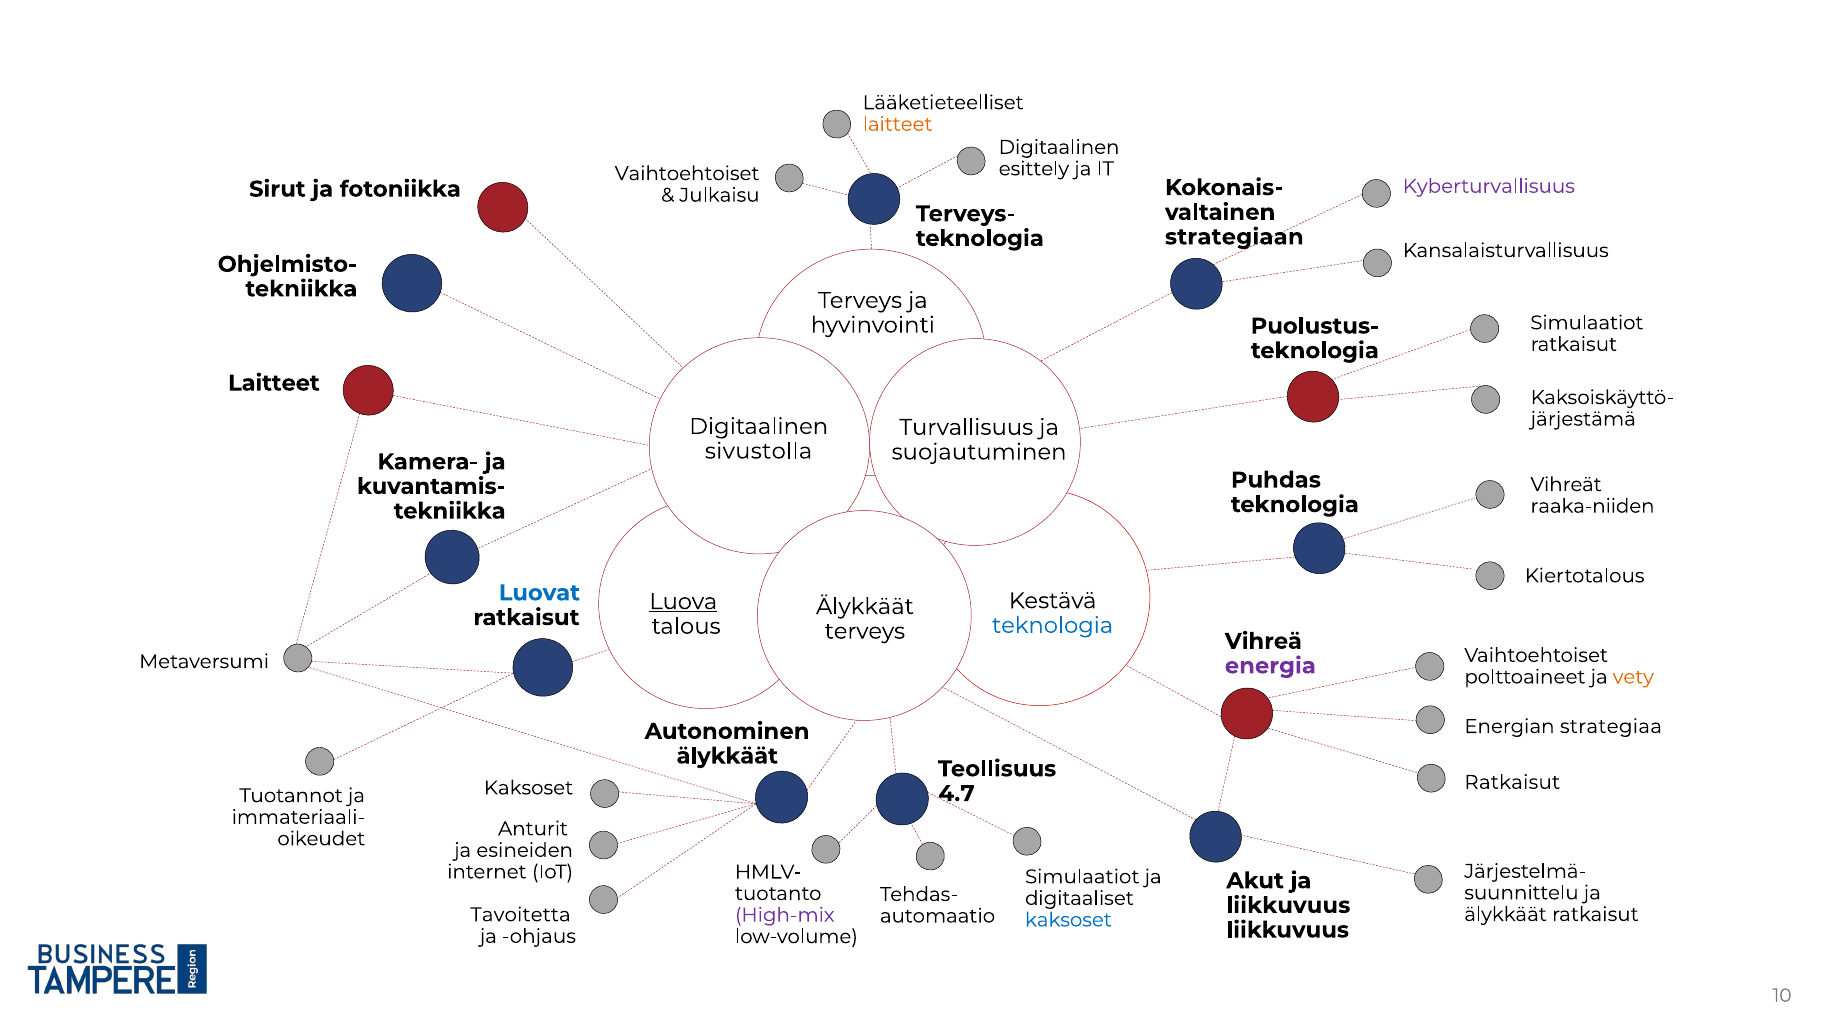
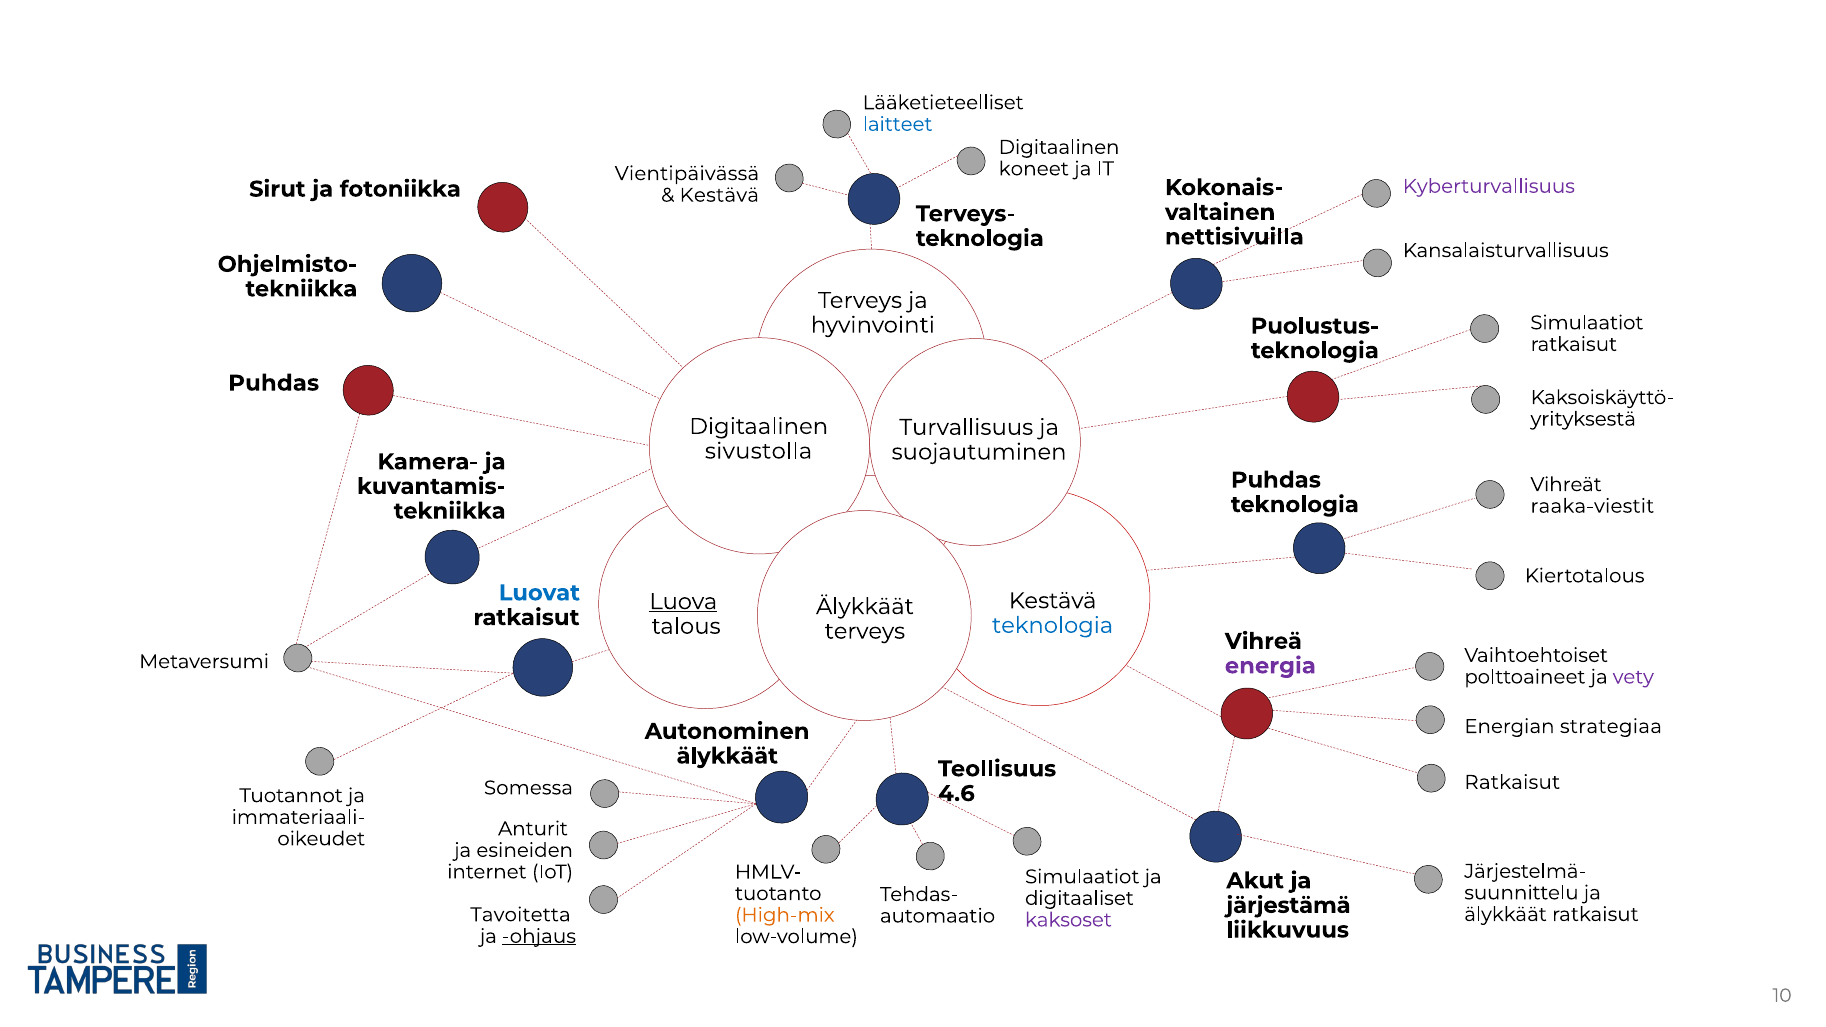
laitteet at (898, 124) colour: orange -> blue
esittely: esittely -> koneet
Vaihtoehtoiset at (687, 174): Vaihtoehtoiset -> Vientipäivässä
Julkaisu at (719, 195): Julkaisu -> Kestävä
strategiaan: strategiaan -> nettisivuilla
Laitteet at (274, 383): Laitteet -> Puhdas
järjestämä: järjestämä -> yrityksestä
raaka-niiden: raaka-niiden -> raaka-viestit
vety colour: orange -> purple
Kaksoset at (529, 788): Kaksoset -> Somessa
4.7: 4.7 -> 4.6
liikkuvuus at (1288, 906): liikkuvuus -> järjestämä
High-mix colour: purple -> orange
kaksoset at (1068, 920) colour: blue -> purple
ohjaus underline: none -> present
